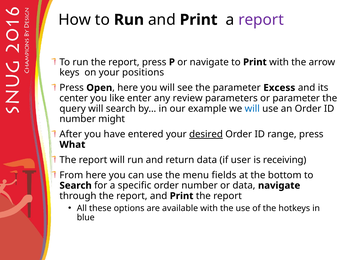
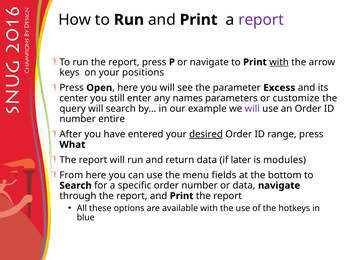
with at (279, 62) underline: none -> present
like: like -> still
review: review -> names
or parameter: parameter -> customize
will at (252, 109) colour: blue -> purple
might: might -> entire
user: user -> later
receiving: receiving -> modules
